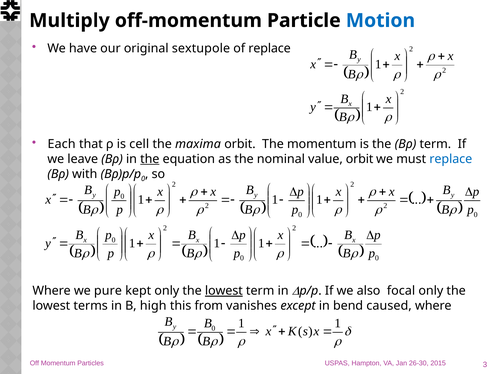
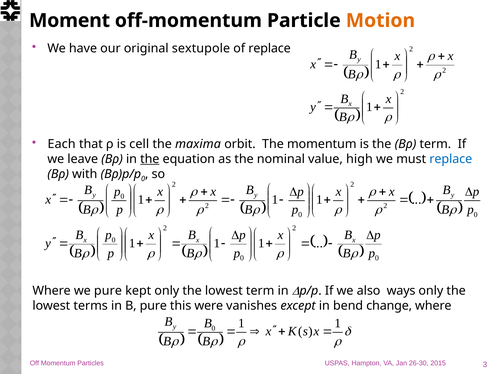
Multiply: Multiply -> Moment
Motion colour: blue -> orange
value orbit: orbit -> high
lowest at (224, 291) underline: present -> none
focal: focal -> ways
B high: high -> pure
from: from -> were
caused: caused -> change
